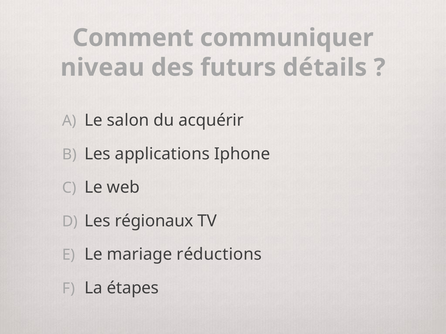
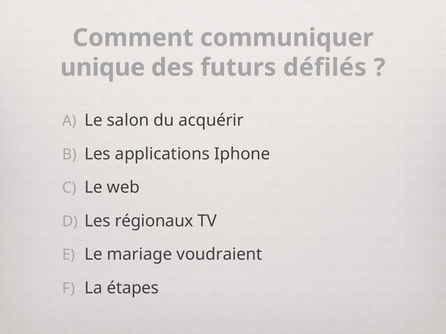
niveau: niveau -> unique
détails: détails -> défilés
réductions: réductions -> voudraient
